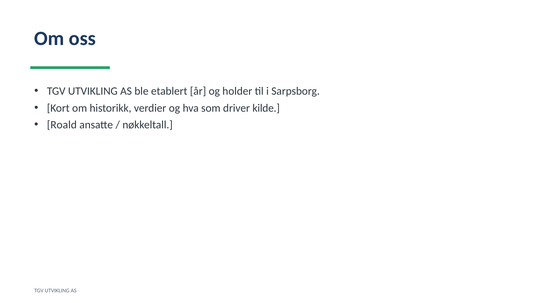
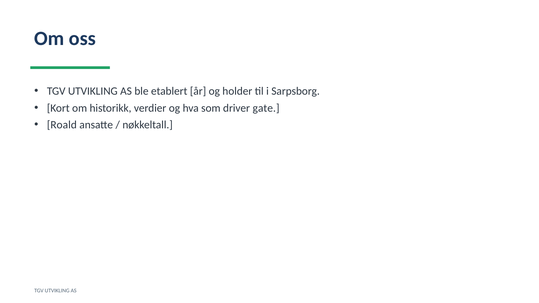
kilde: kilde -> gate
